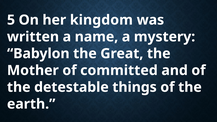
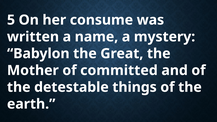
kingdom: kingdom -> consume
